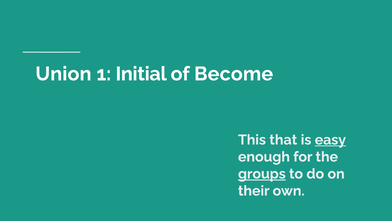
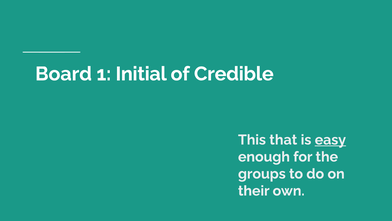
Union: Union -> Board
Become: Become -> Credible
groups underline: present -> none
